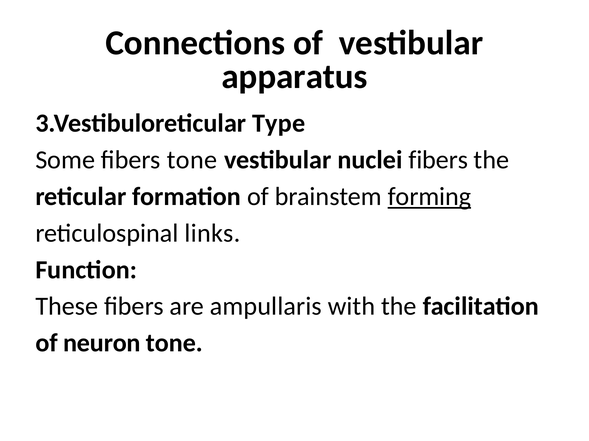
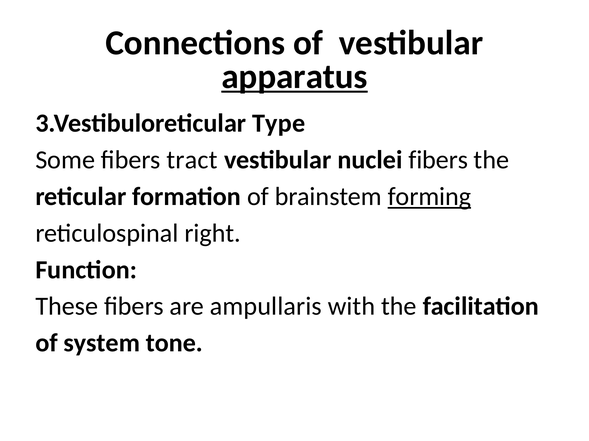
apparatus underline: none -> present
fibers tone: tone -> tract
links: links -> right
neuron: neuron -> system
